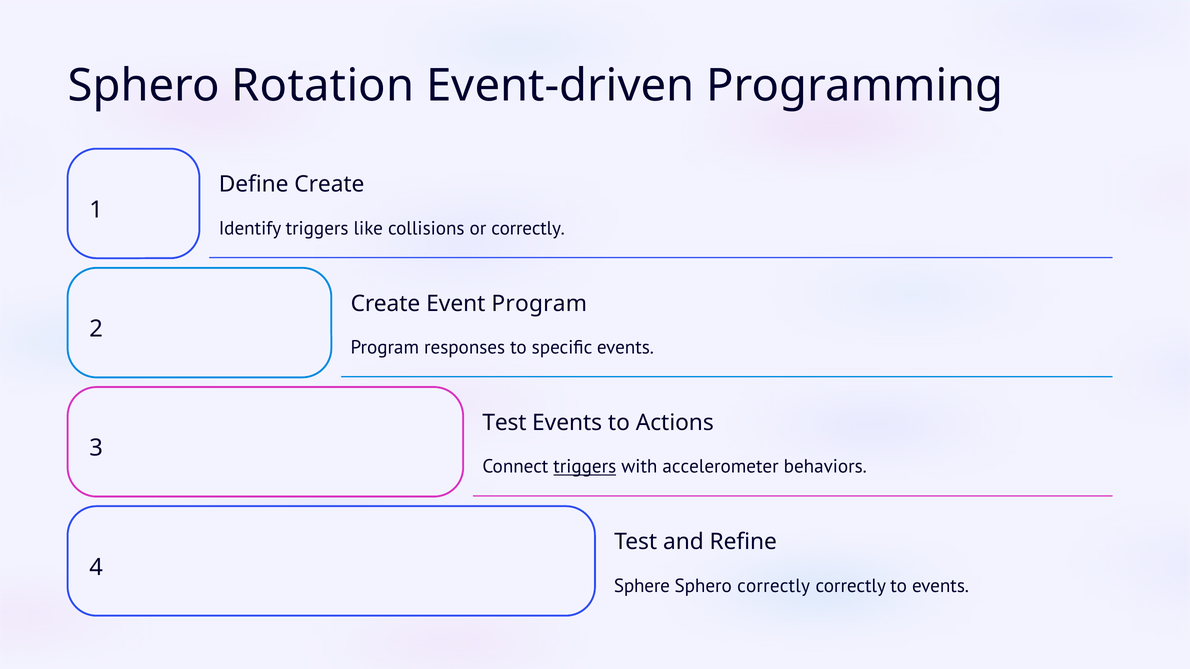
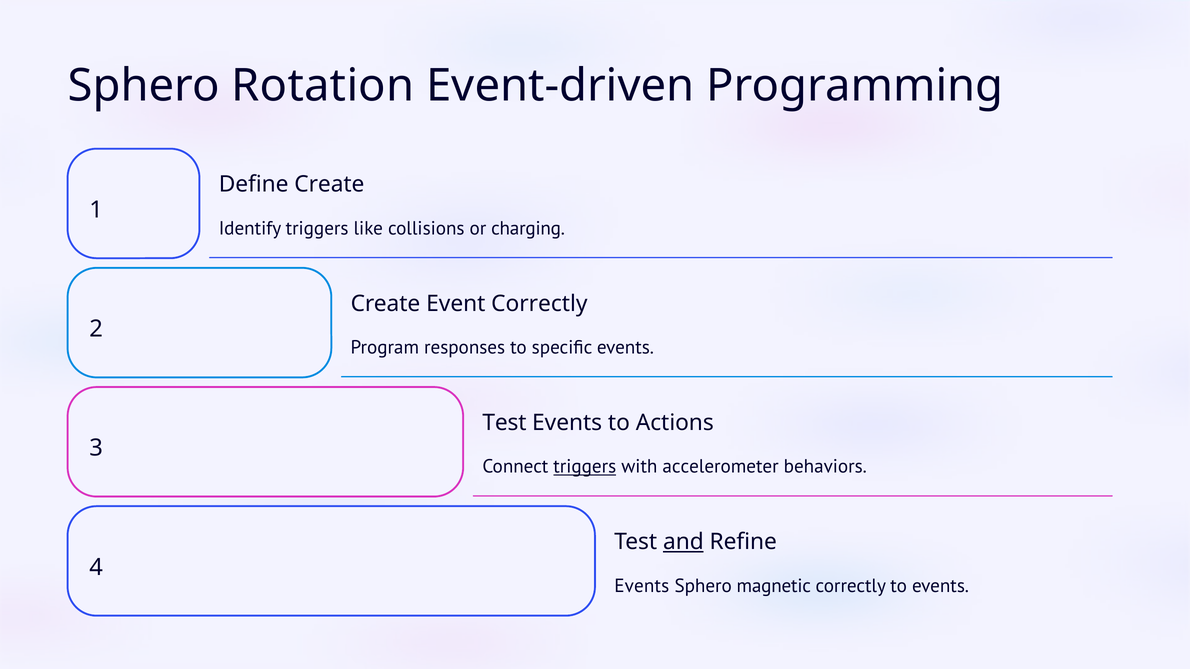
or correctly: correctly -> charging
Event Program: Program -> Correctly
and underline: none -> present
Sphere at (642, 586): Sphere -> Events
Sphero correctly: correctly -> magnetic
